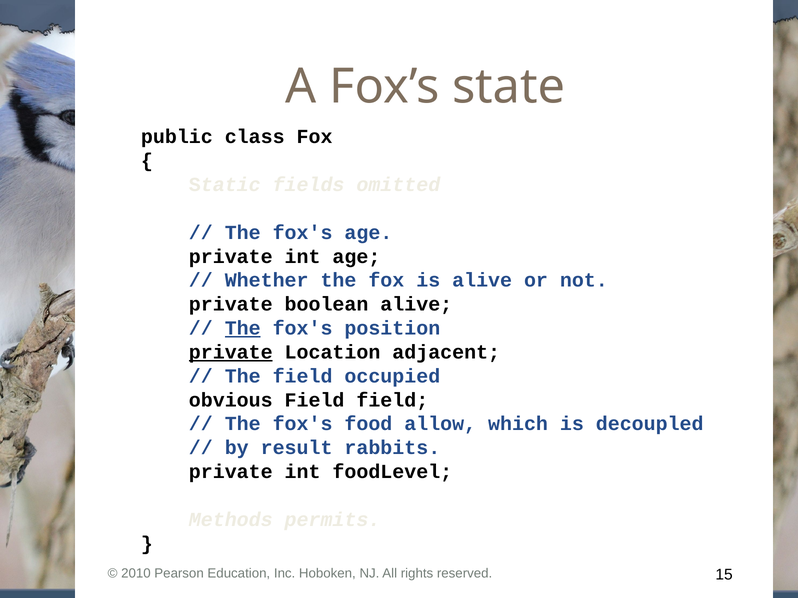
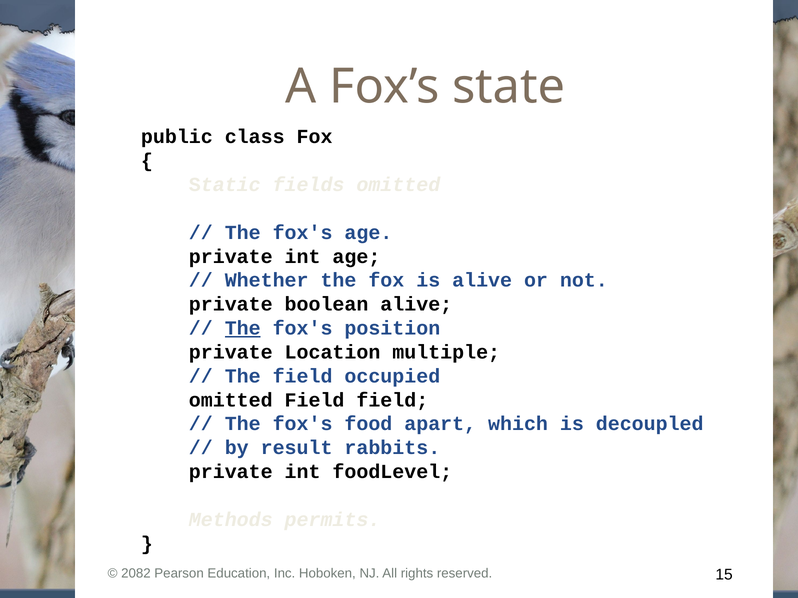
private at (231, 352) underline: present -> none
adjacent: adjacent -> multiple
obvious at (231, 400): obvious -> omitted
allow: allow -> apart
2010: 2010 -> 2082
